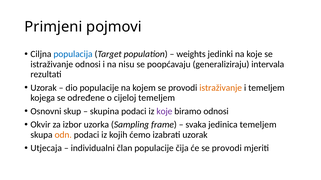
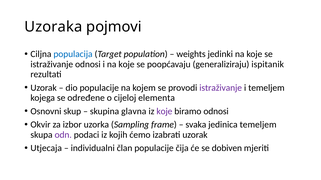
Primjeni: Primjeni -> Uzoraka
i na nisu: nisu -> koje
intervala: intervala -> ispitanik
istraživanje at (221, 88) colour: orange -> purple
cijeloj temeljem: temeljem -> elementa
skupina podaci: podaci -> glavna
odn colour: orange -> purple
će se provodi: provodi -> dobiven
